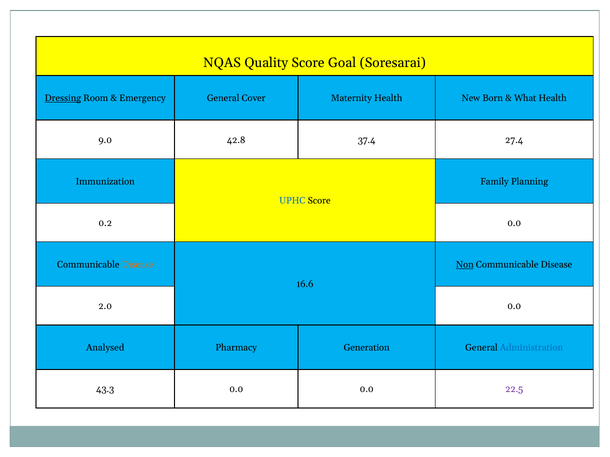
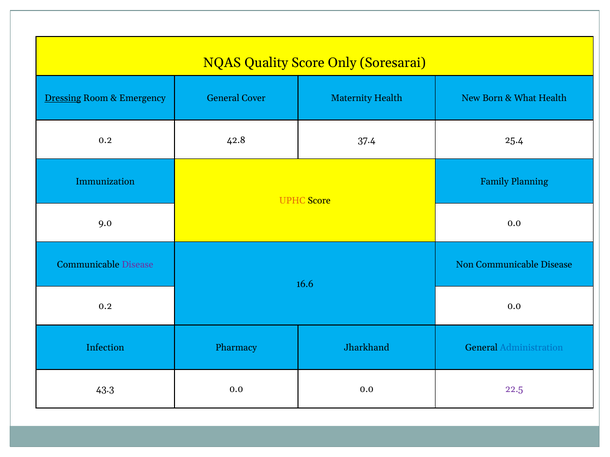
Goal: Goal -> Only
9.0 at (105, 140): 9.0 -> 0.2
27.4: 27.4 -> 25.4
UPHC colour: blue -> orange
0.2: 0.2 -> 9.0
Disease at (138, 265) colour: orange -> purple
Non underline: present -> none
2.0 at (105, 307): 2.0 -> 0.2
Analysed: Analysed -> Infection
Generation: Generation -> Jharkhand
